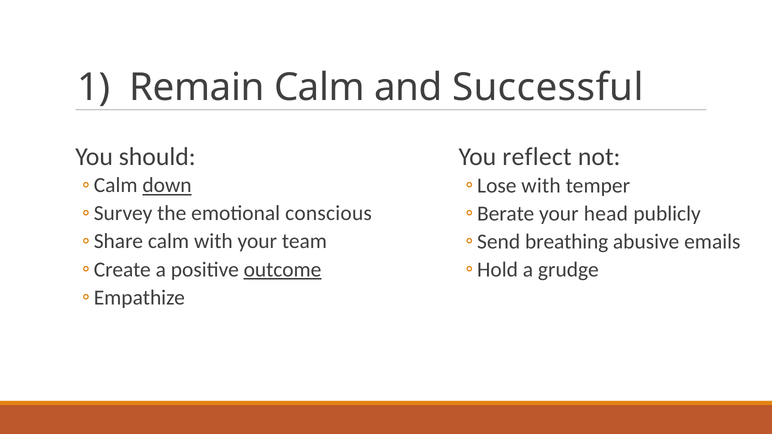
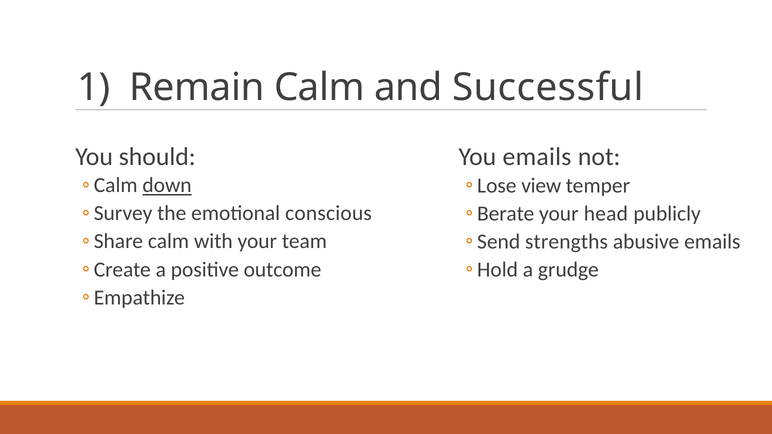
You reflect: reflect -> emails
with at (541, 186): with -> view
breathing: breathing -> strengths
outcome underline: present -> none
